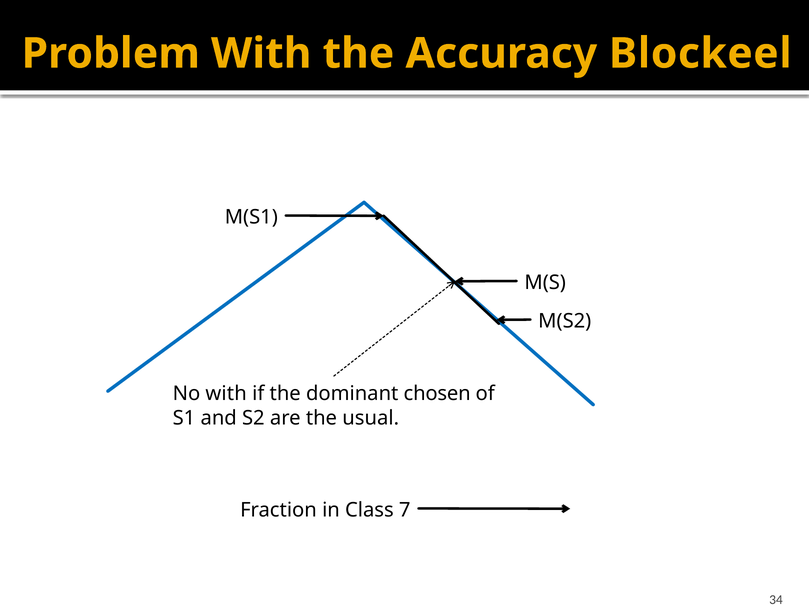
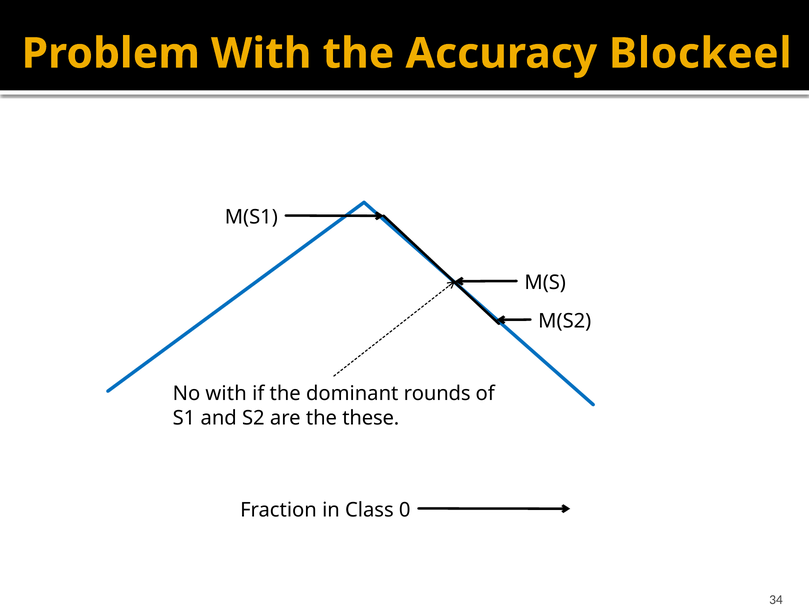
chosen: chosen -> rounds
usual: usual -> these
7: 7 -> 0
